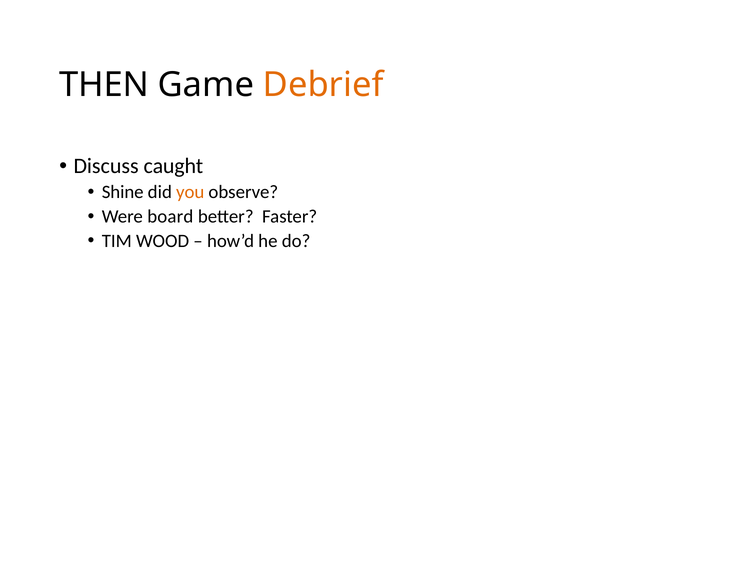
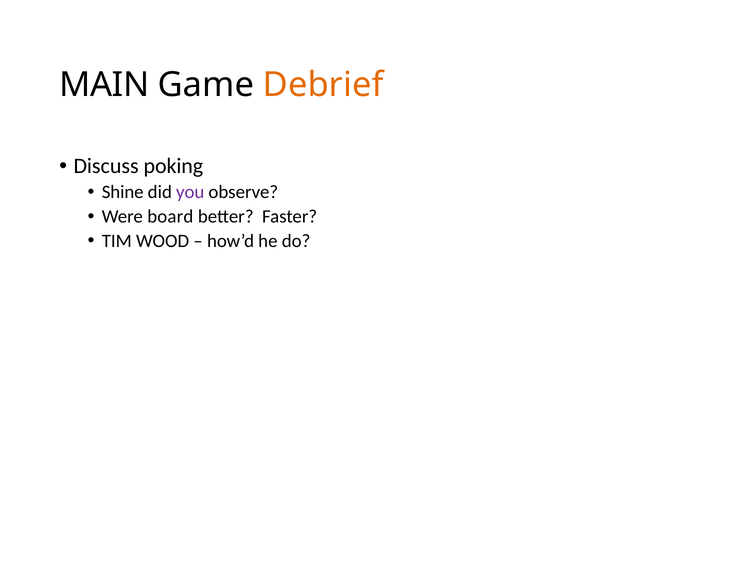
THEN: THEN -> MAIN
caught: caught -> poking
you colour: orange -> purple
